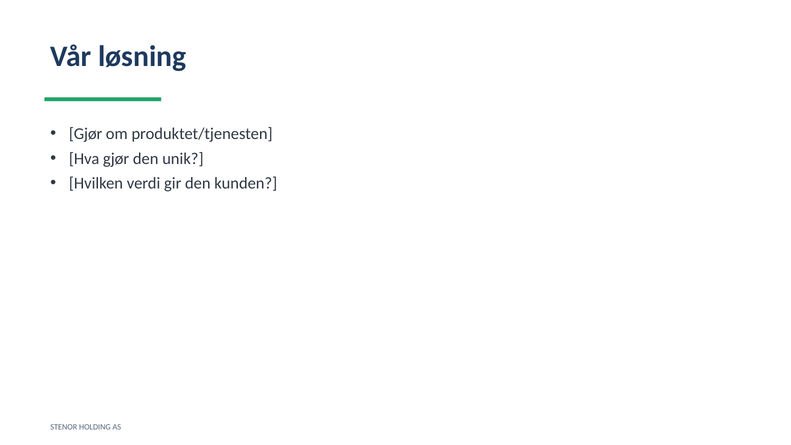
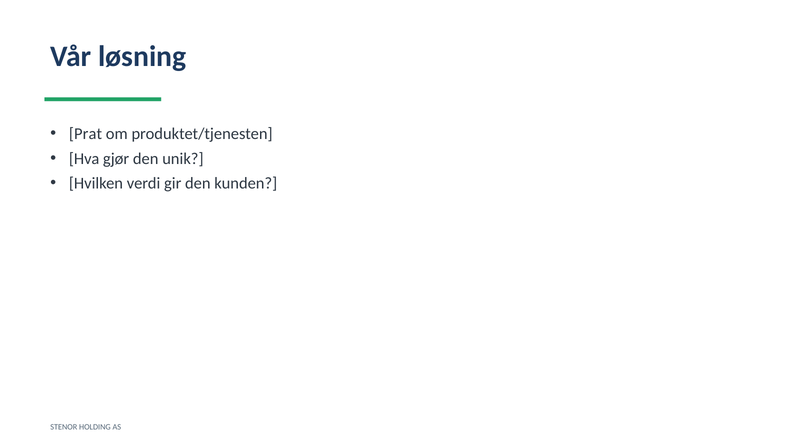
Gjør at (86, 134): Gjør -> Prat
